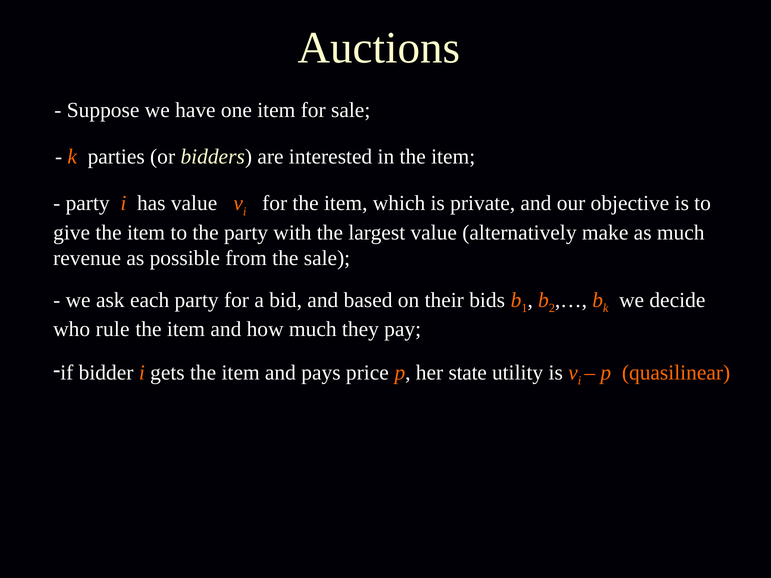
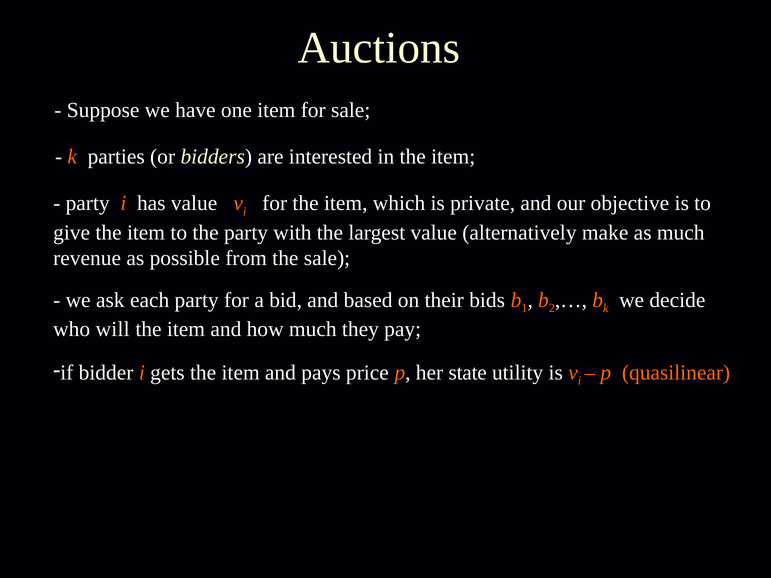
rule: rule -> will
